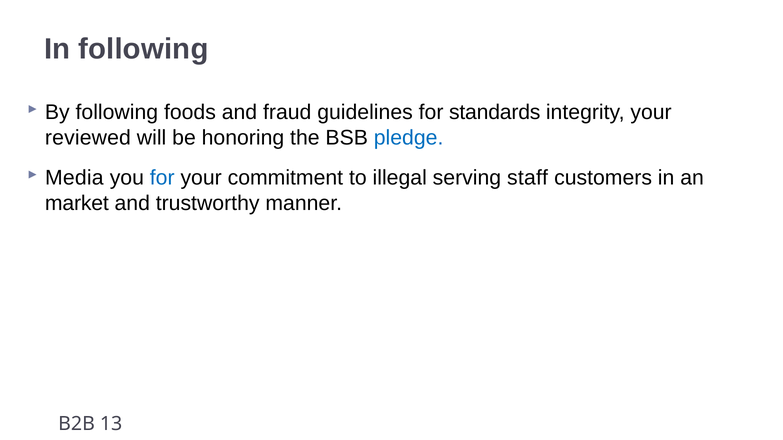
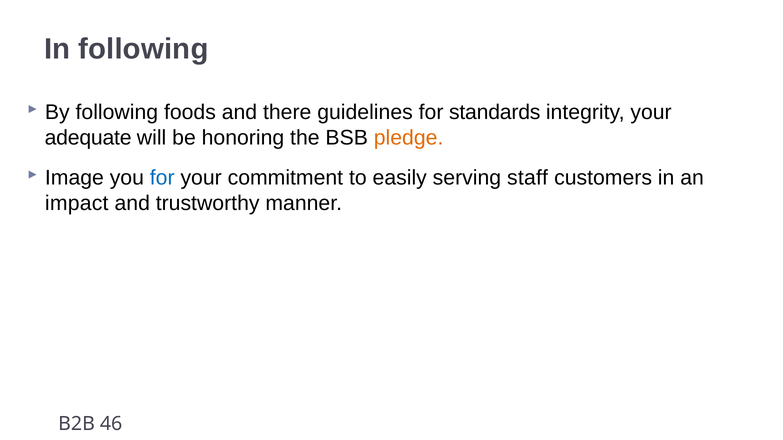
fraud: fraud -> there
reviewed: reviewed -> adequate
pledge colour: blue -> orange
Media: Media -> Image
illegal: illegal -> easily
market: market -> impact
13: 13 -> 46
